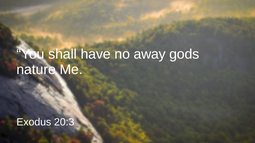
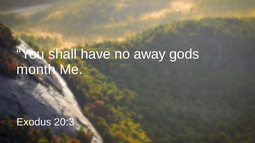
nature: nature -> month
